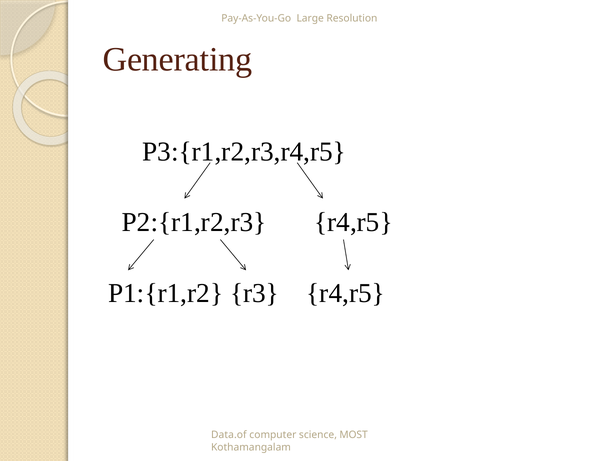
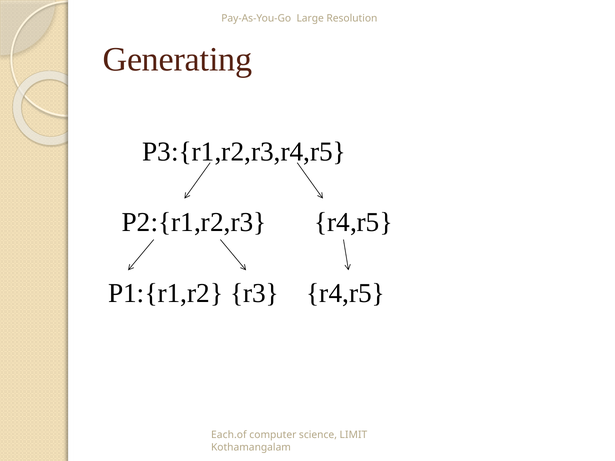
Data.of: Data.of -> Each.of
MOST: MOST -> LIMIT
